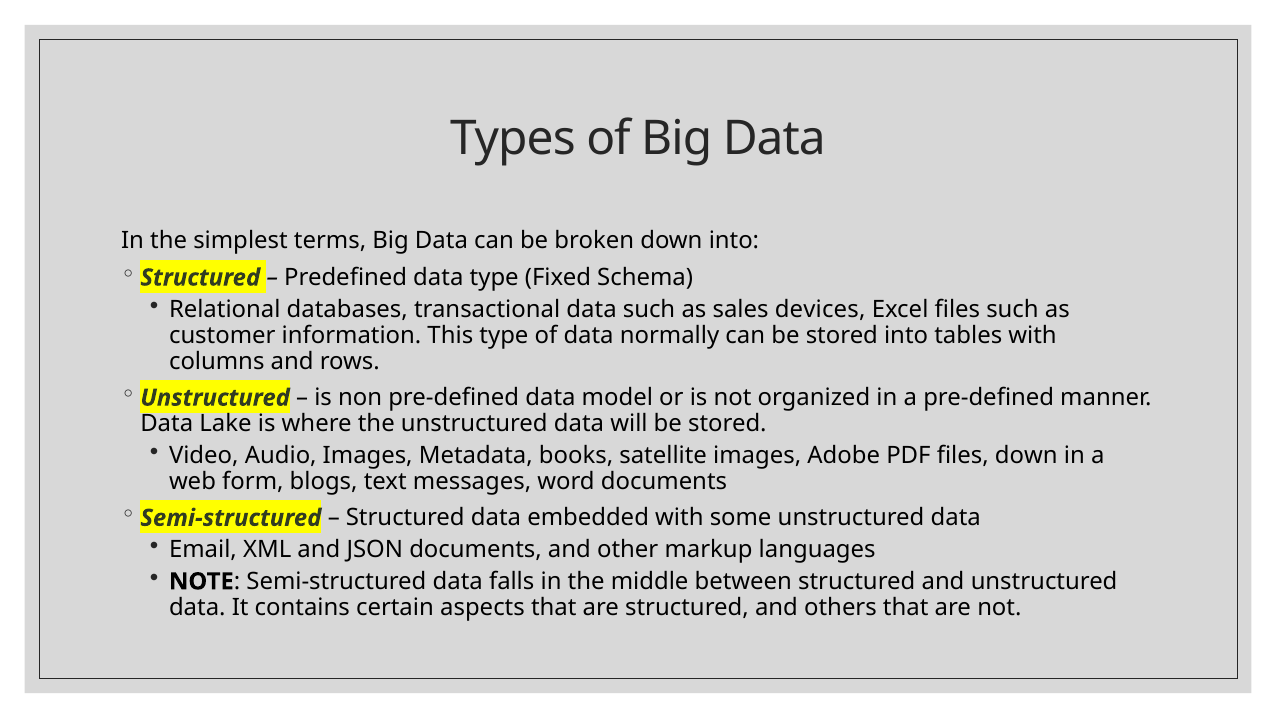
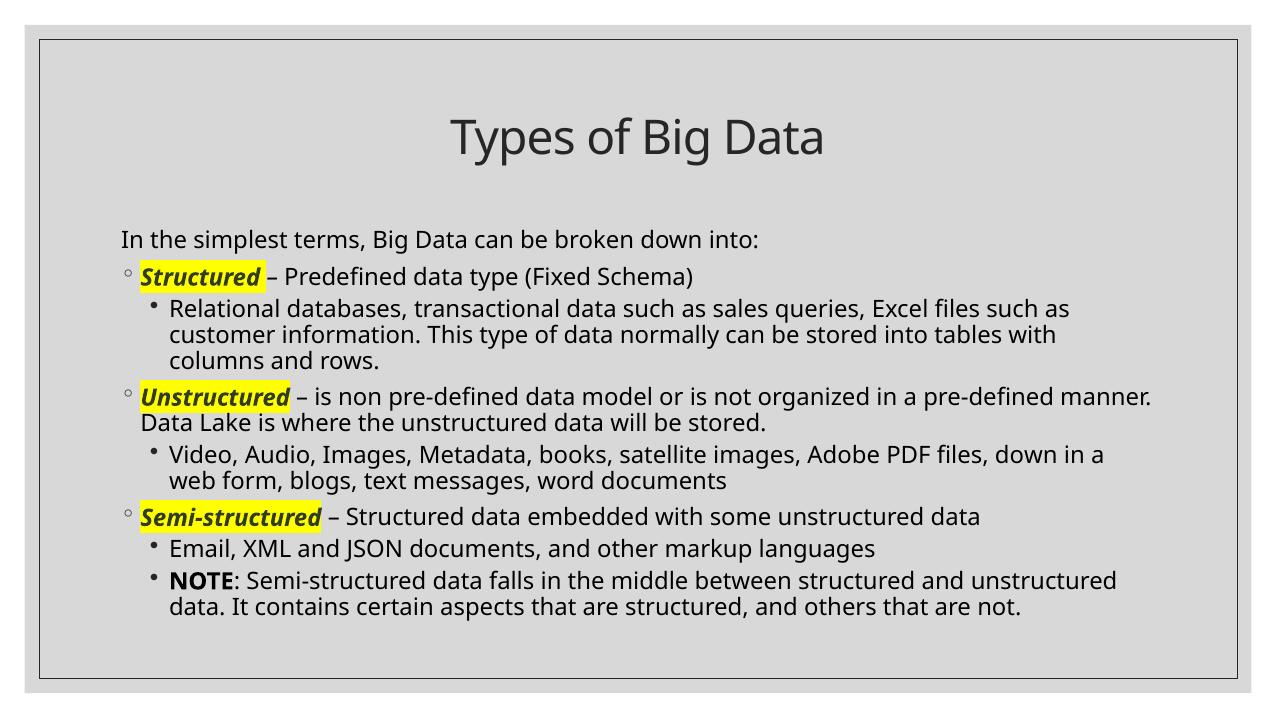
devices: devices -> queries
